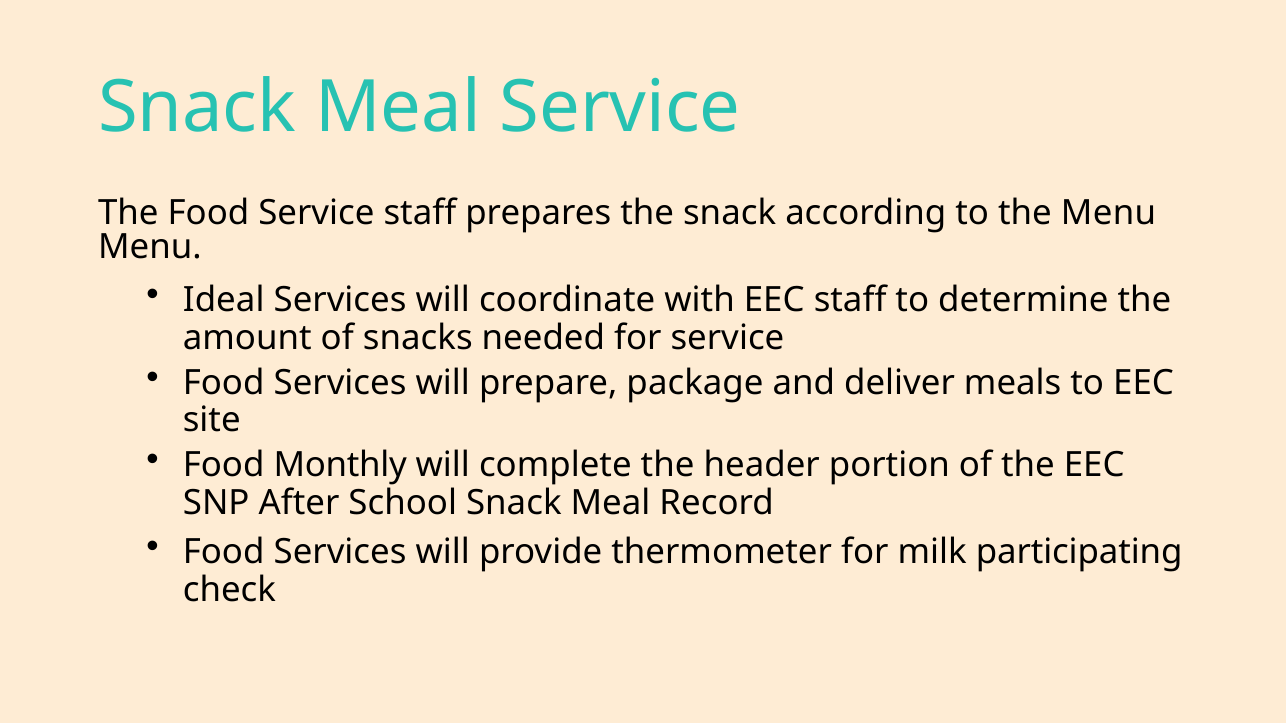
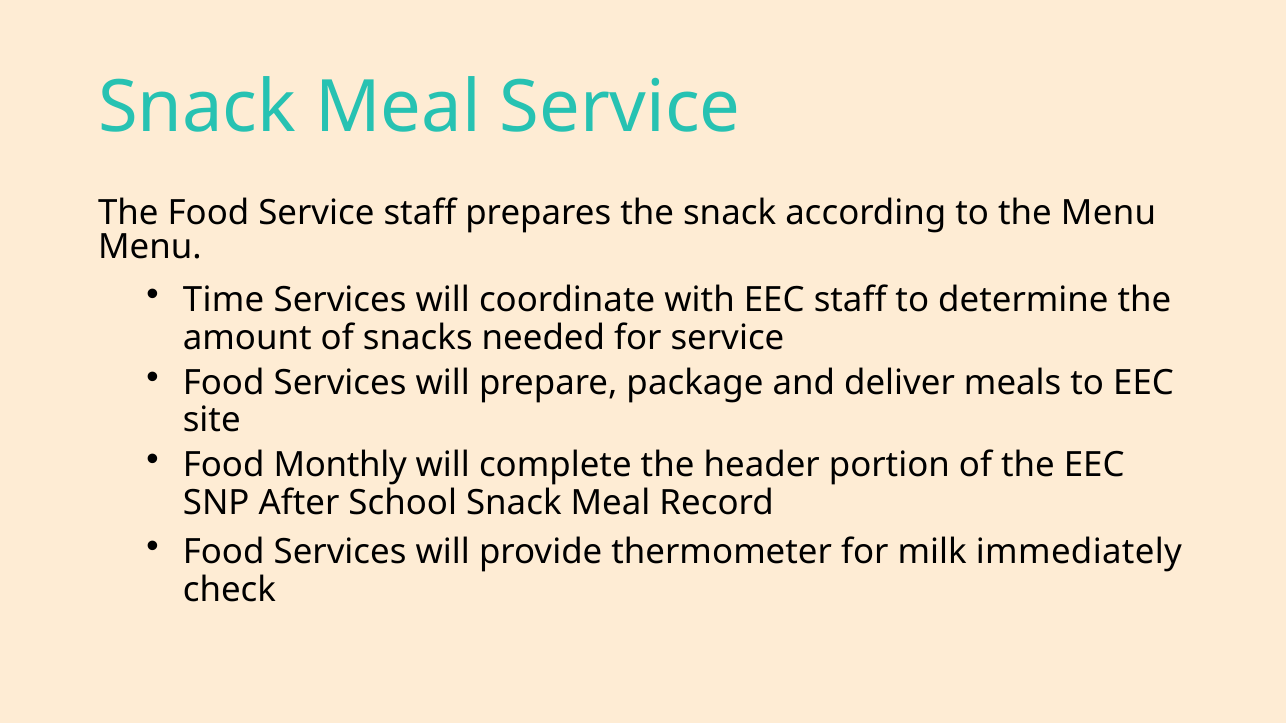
Ideal: Ideal -> Time
participating: participating -> immediately
